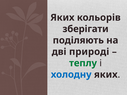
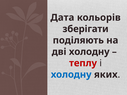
Яких at (62, 18): Яких -> Дата
дві природі: природі -> холодну
теплу colour: green -> red
